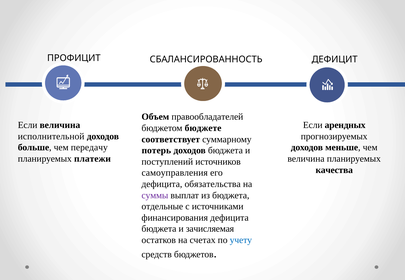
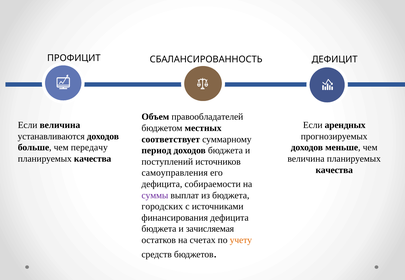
бюджете: бюджете -> местных
исполнительной: исполнительной -> устанавливаются
потерь: потерь -> период
платежи at (93, 159): платежи -> качества
обязательства: обязательства -> собираемости
отдельные: отдельные -> городских
учету colour: blue -> orange
